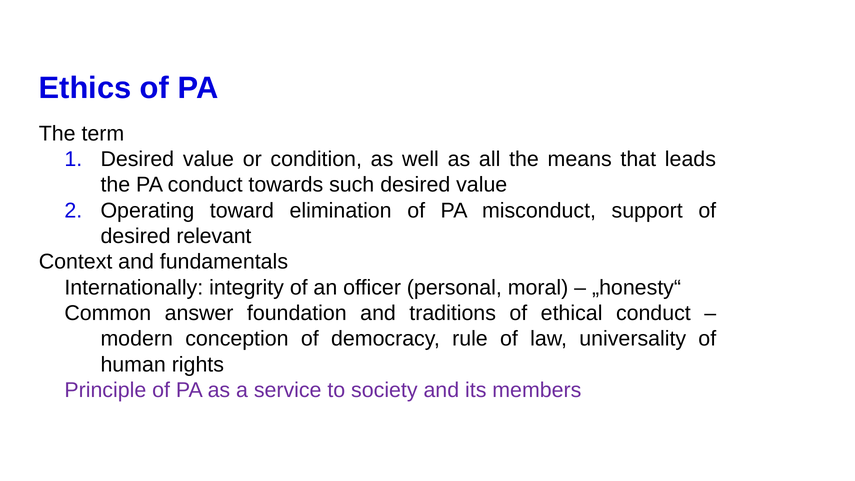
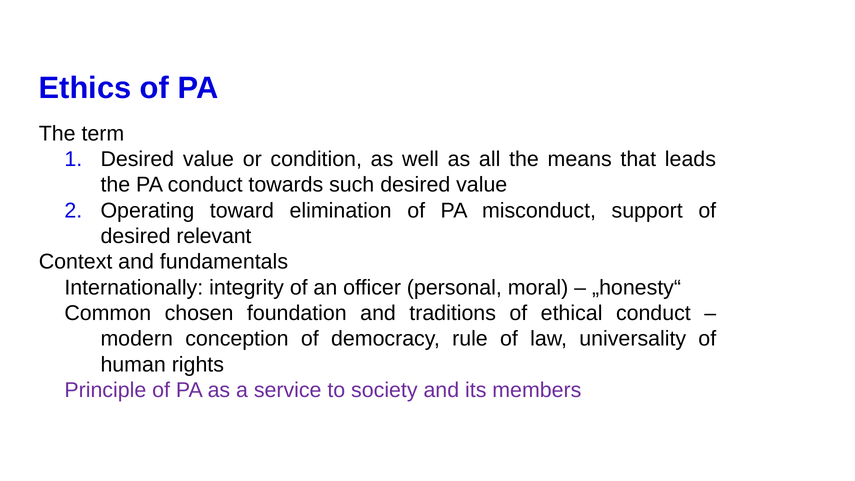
answer: answer -> chosen
